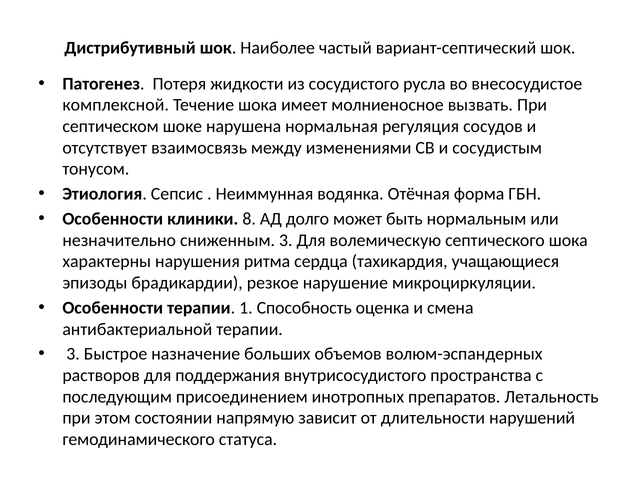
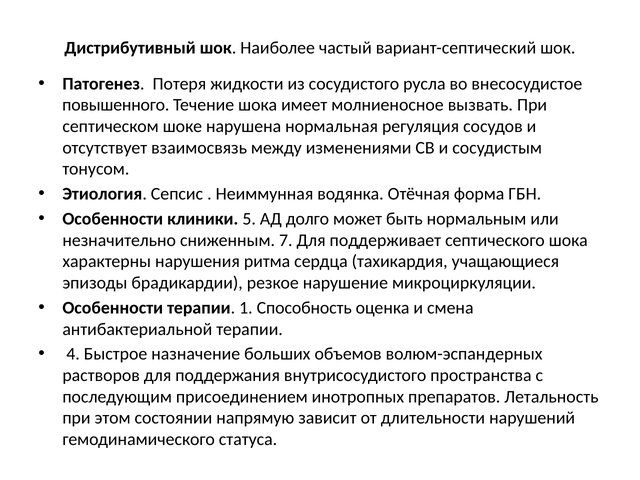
комплексной: комплексной -> повышенного
8: 8 -> 5
сниженным 3: 3 -> 7
волемическую: волемическую -> поддерживает
3 at (73, 354): 3 -> 4
